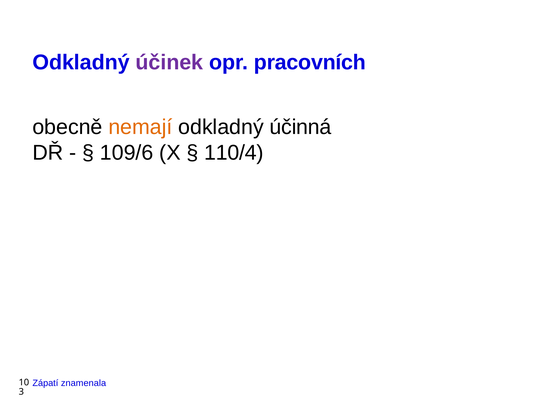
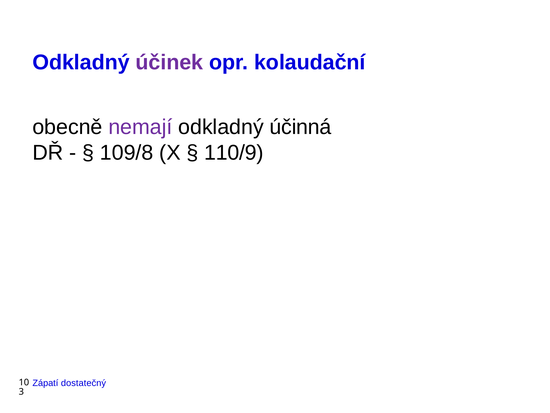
pracovních: pracovních -> kolaudační
nemají colour: orange -> purple
109/6: 109/6 -> 109/8
110/4: 110/4 -> 110/9
znamenala: znamenala -> dostatečný
